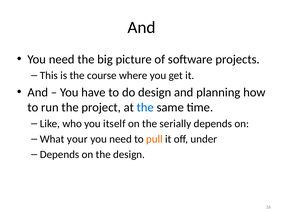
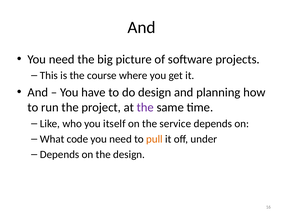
the at (145, 108) colour: blue -> purple
serially: serially -> service
your: your -> code
